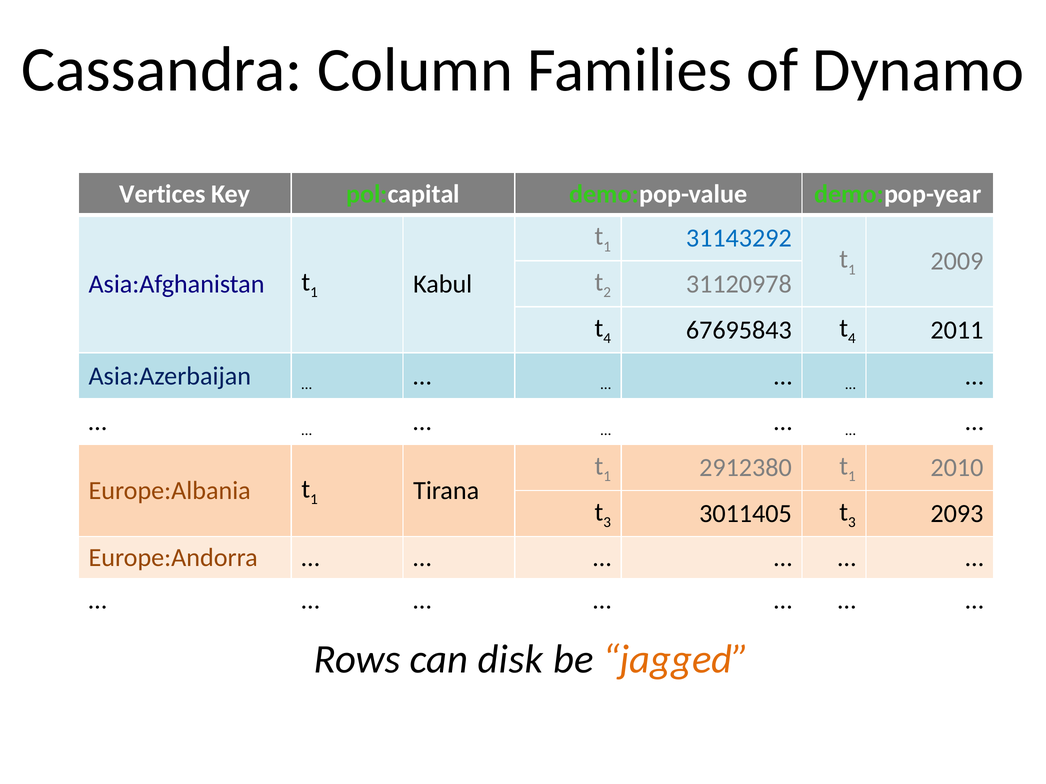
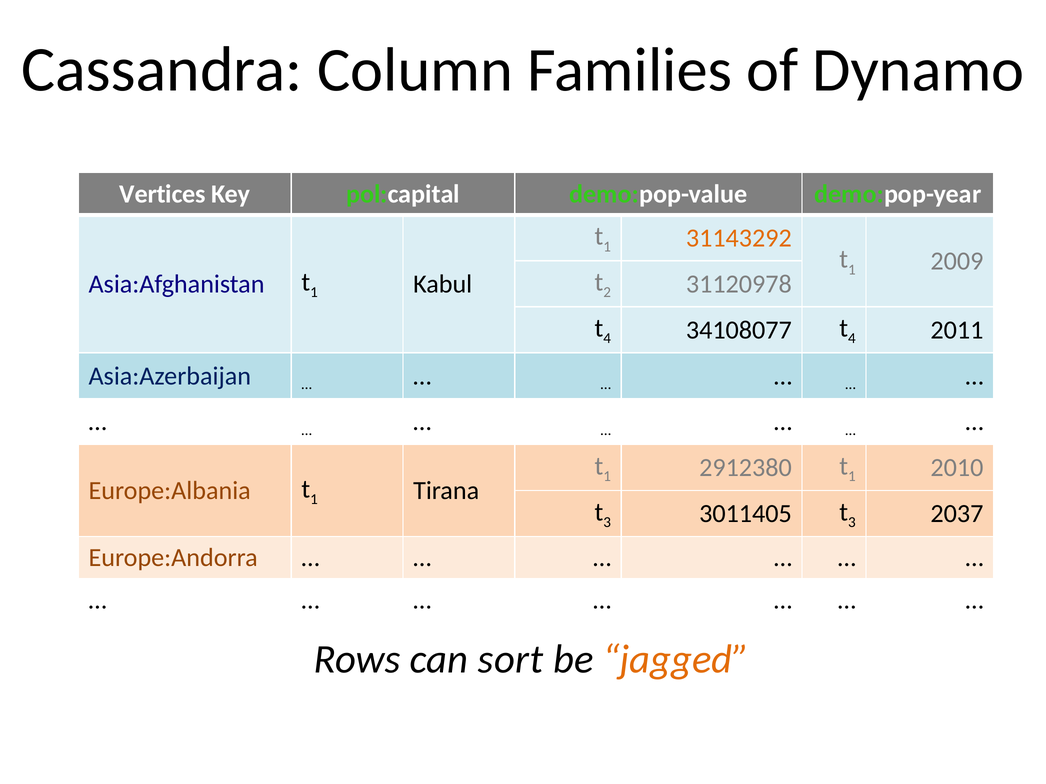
31143292 colour: blue -> orange
67695843: 67695843 -> 34108077
2093: 2093 -> 2037
disk: disk -> sort
